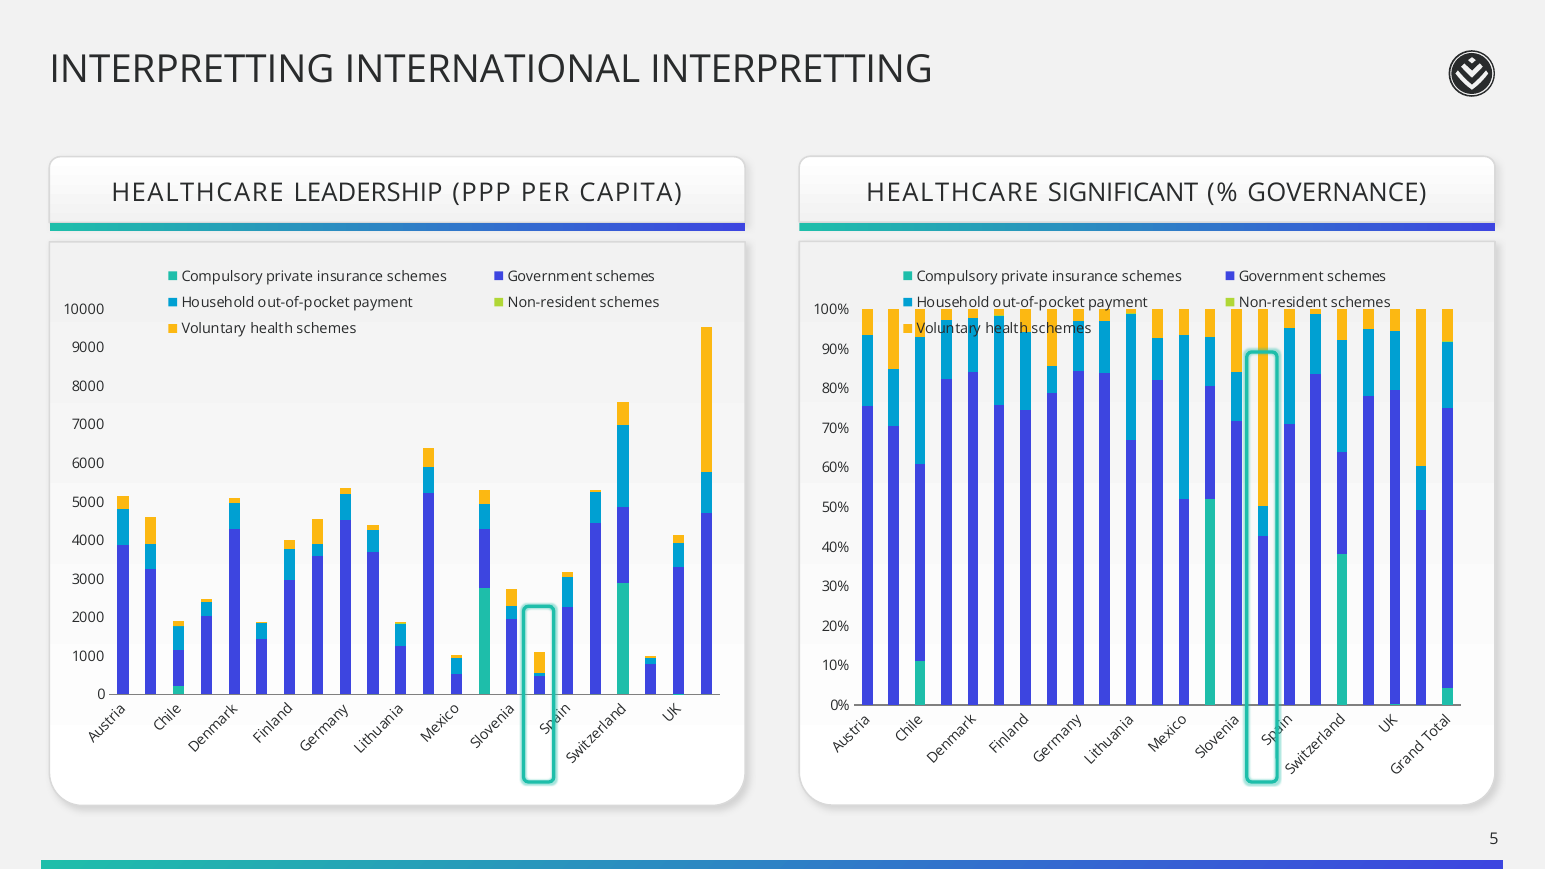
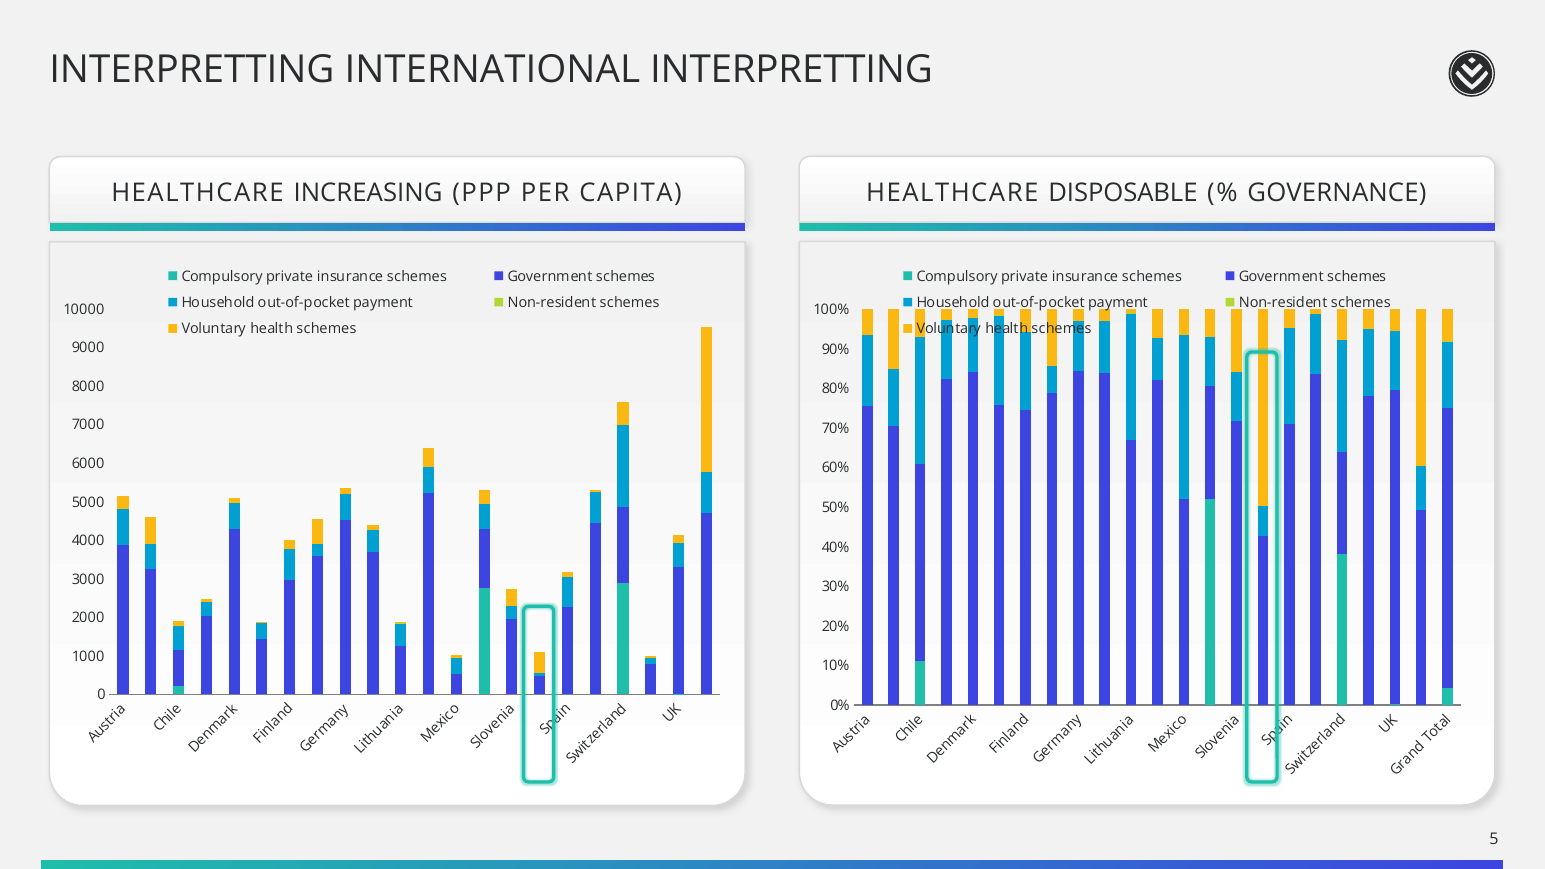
SIGNIFICANT: SIGNIFICANT -> DISPOSABLE
LEADERSHIP: LEADERSHIP -> INCREASING
